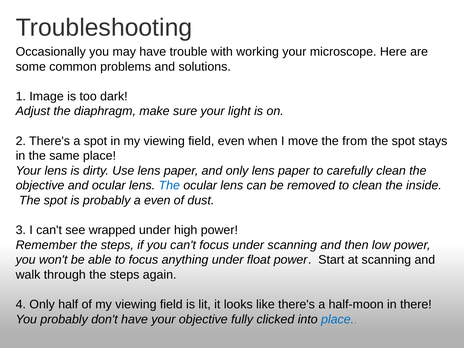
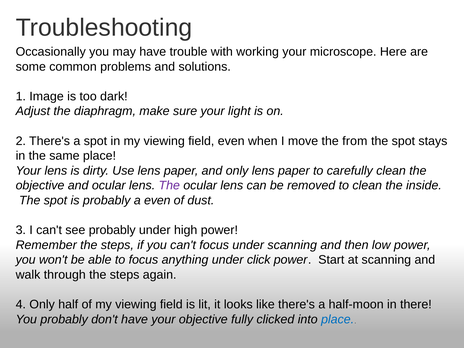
The at (169, 186) colour: blue -> purple
see wrapped: wrapped -> probably
float: float -> click
